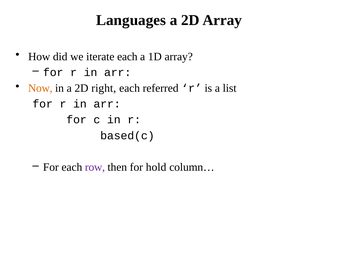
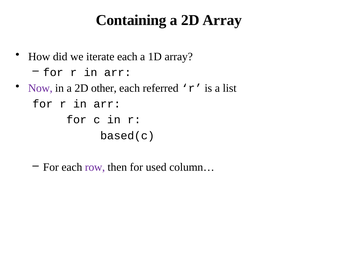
Languages: Languages -> Containing
Now colour: orange -> purple
right: right -> other
hold: hold -> used
